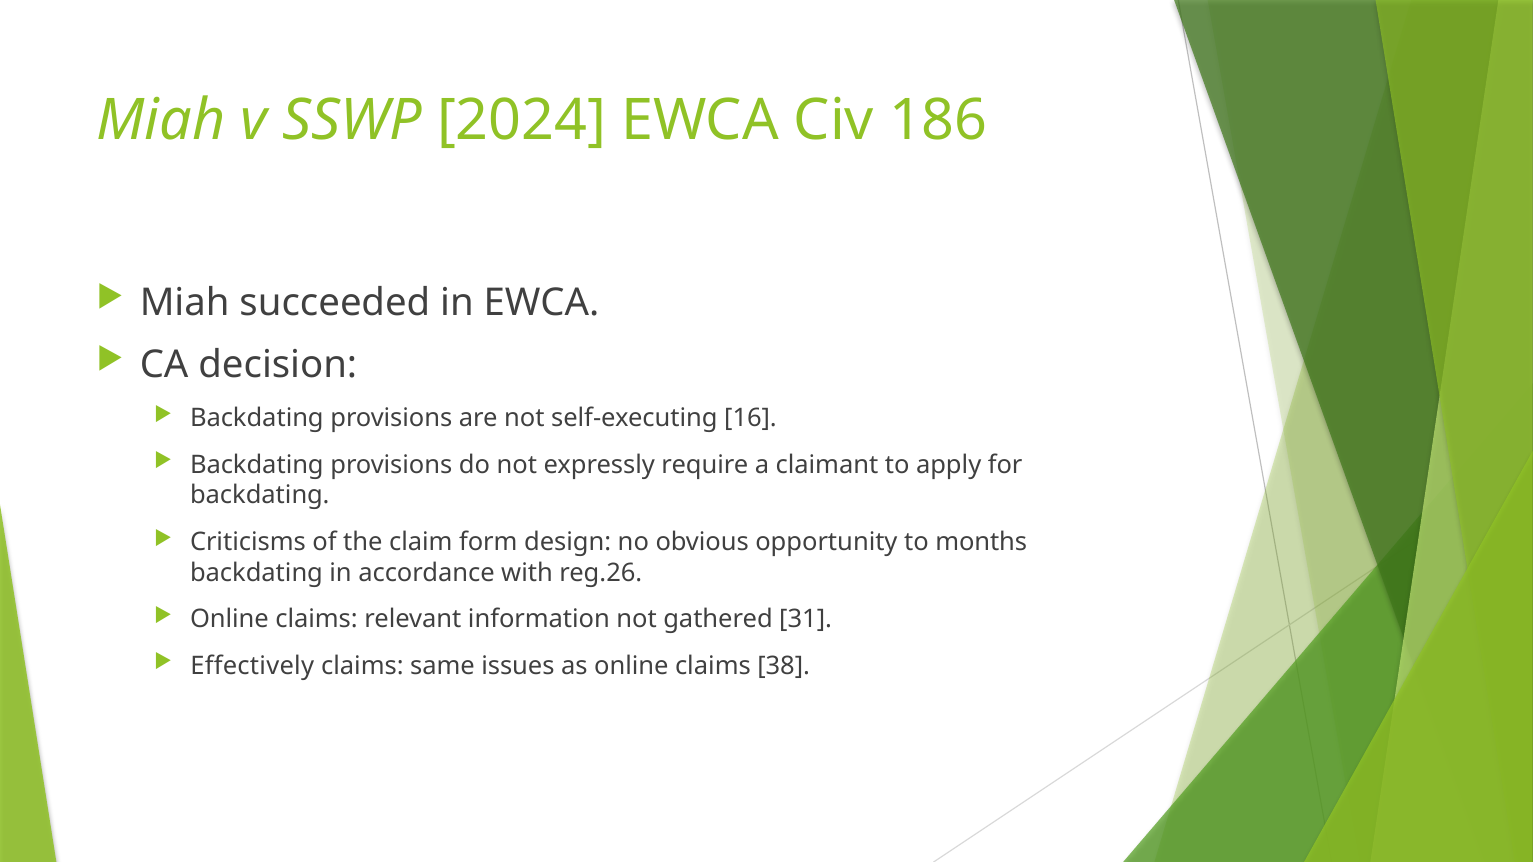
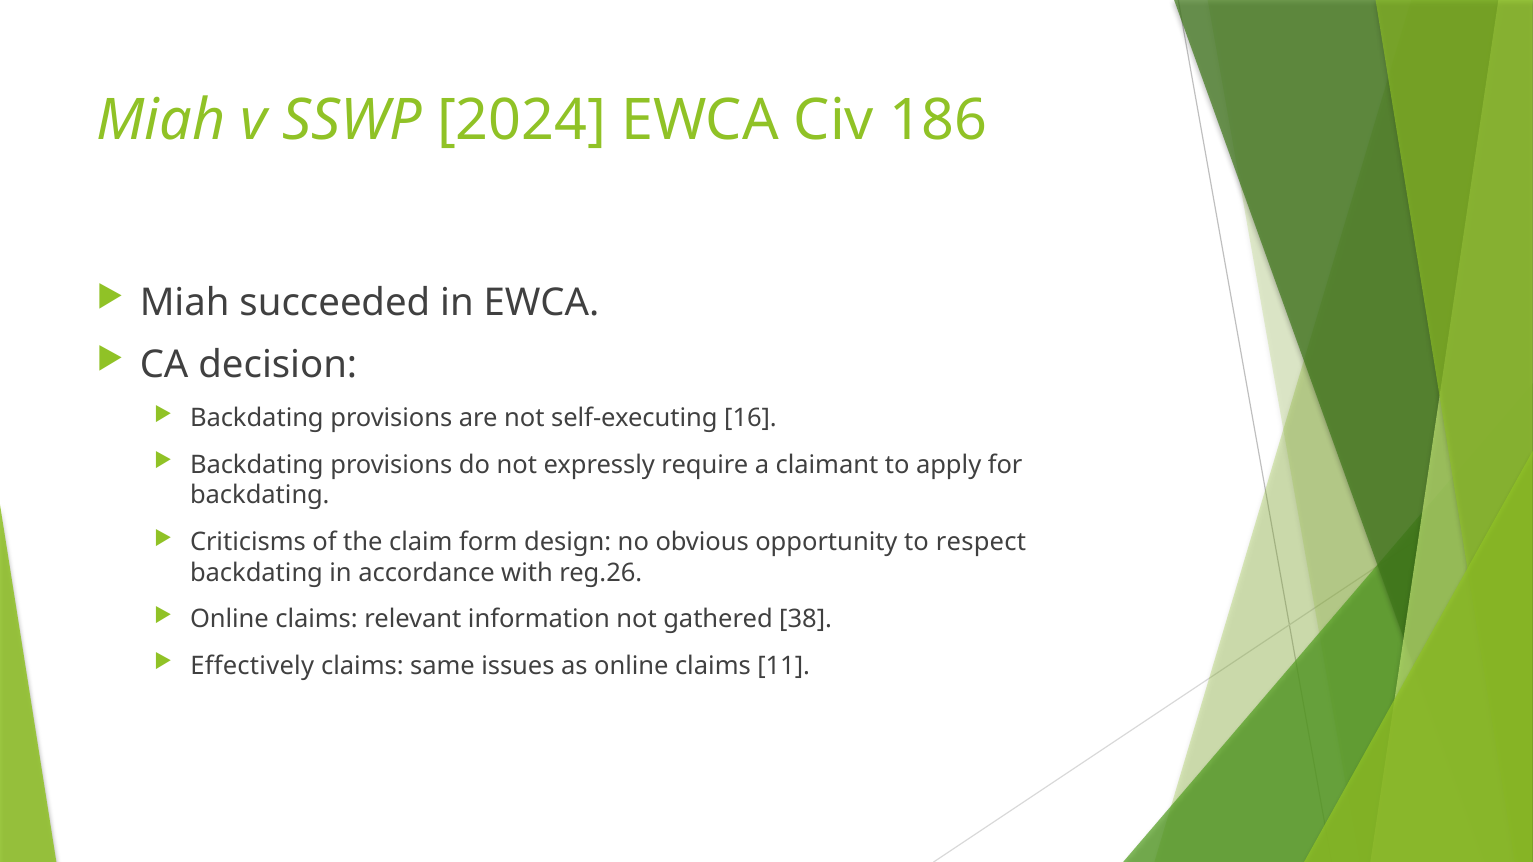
months: months -> respect
31: 31 -> 38
38: 38 -> 11
